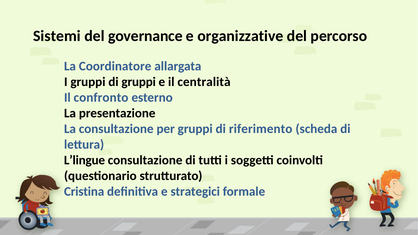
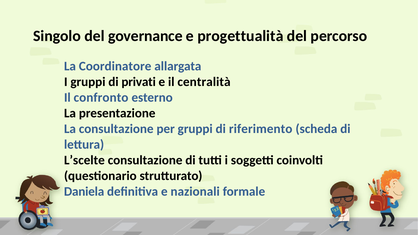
Sistemi: Sistemi -> Singolo
organizzative: organizzative -> progettualità
di gruppi: gruppi -> privati
L’lingue: L’lingue -> L’scelte
Cristina: Cristina -> Daniela
strategici: strategici -> nazionali
